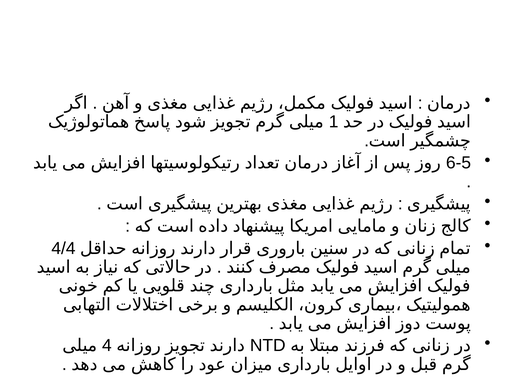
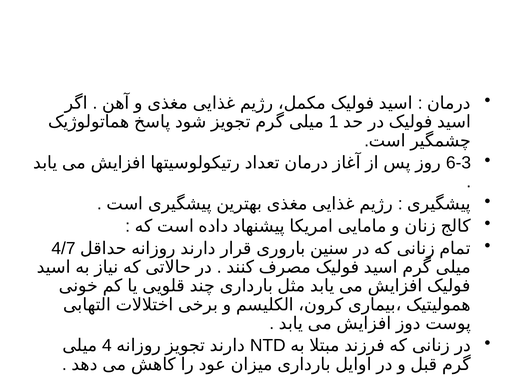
6-5: 6-5 -> 6-3
4/4: 4/4 -> 4/7
